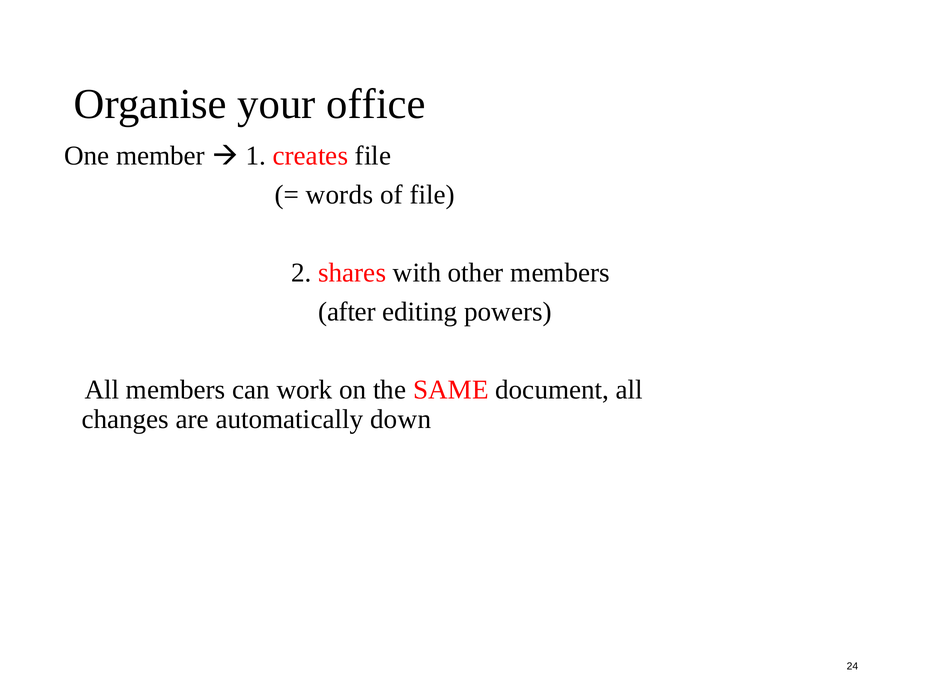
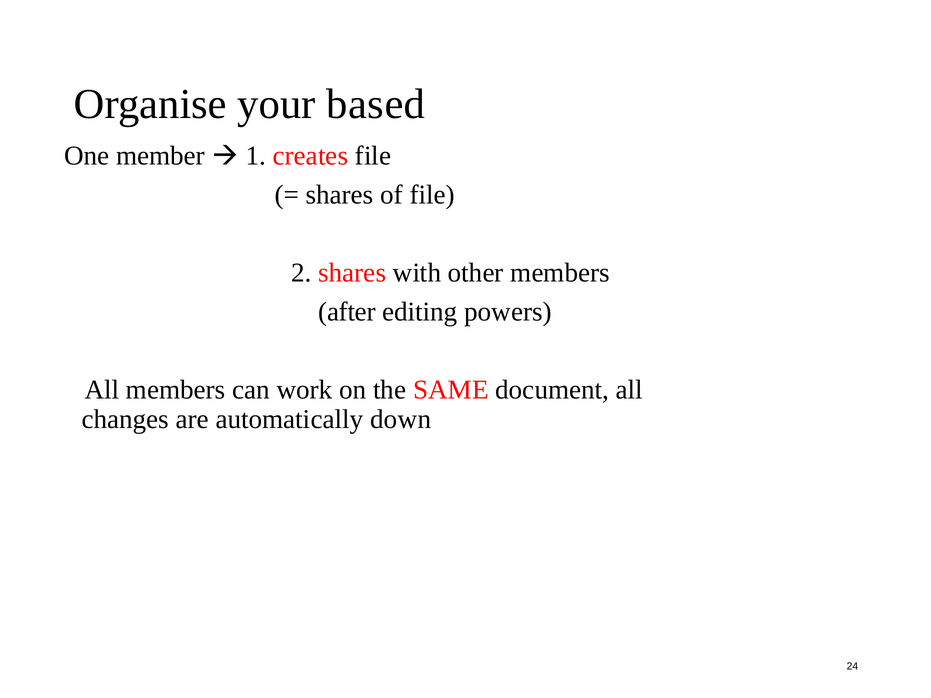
office: office -> based
words at (339, 195): words -> shares
